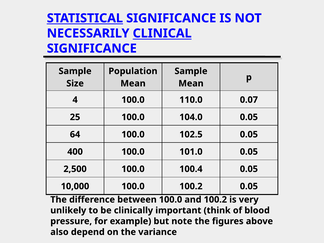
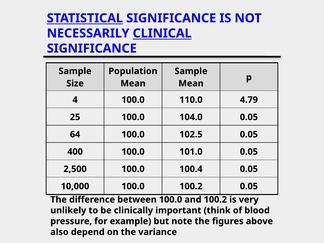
0.07: 0.07 -> 4.79
